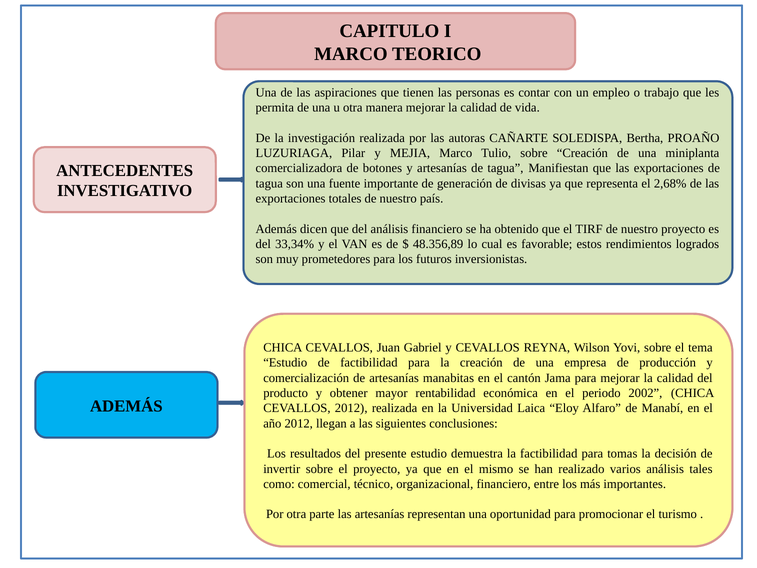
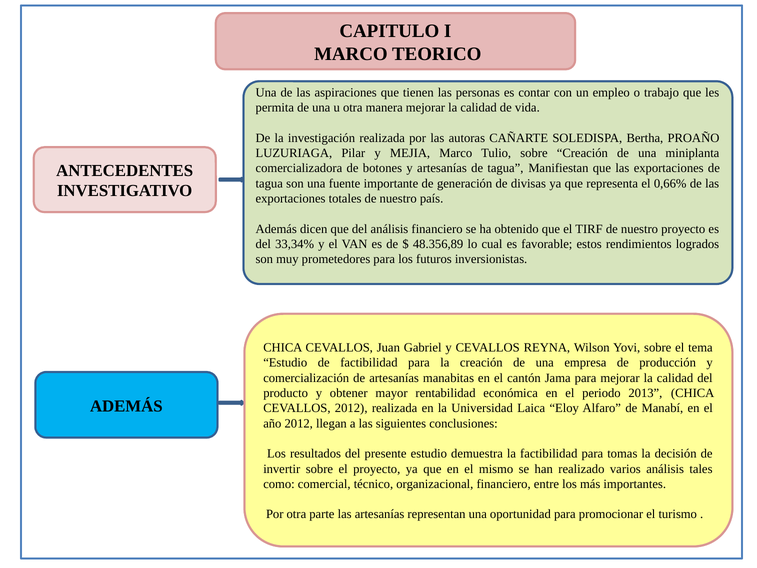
2,68%: 2,68% -> 0,66%
2002: 2002 -> 2013
